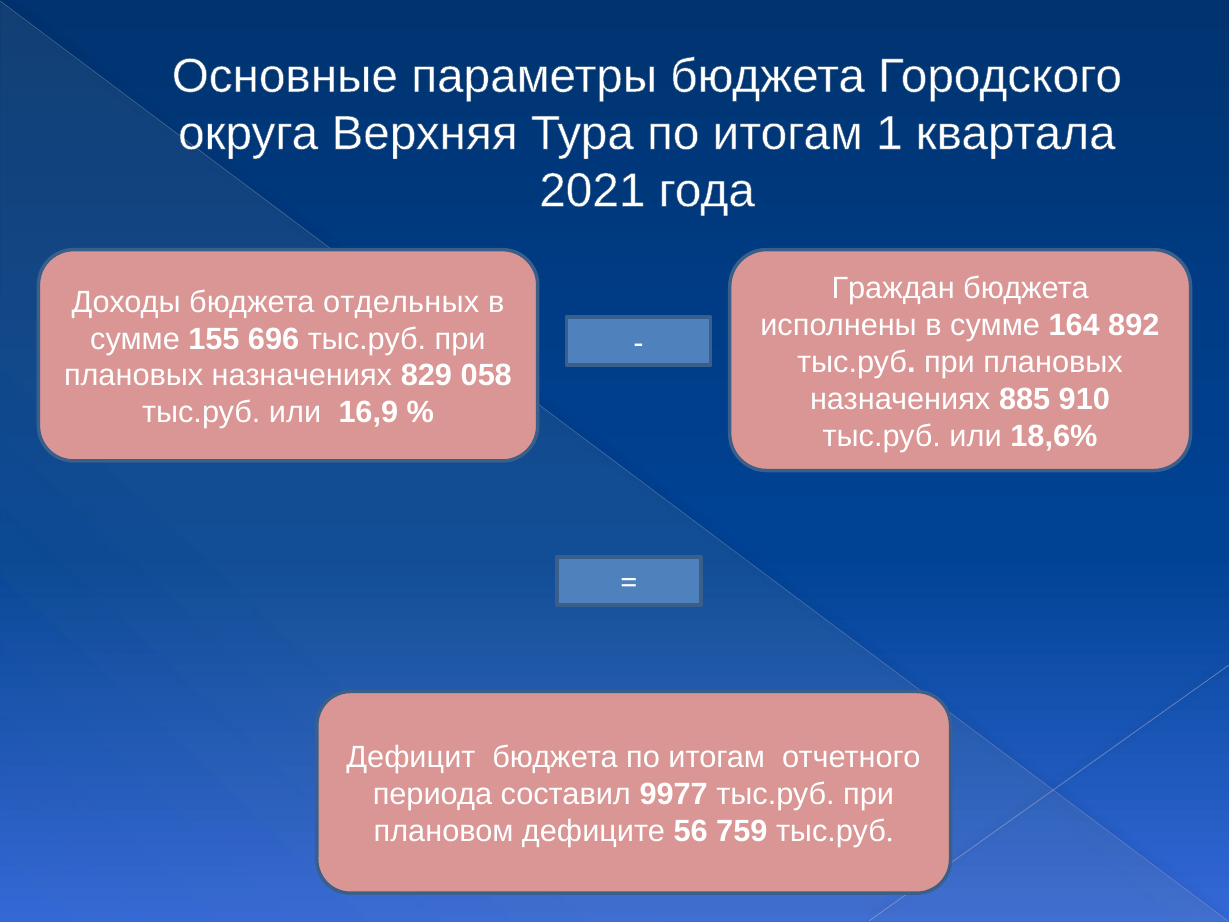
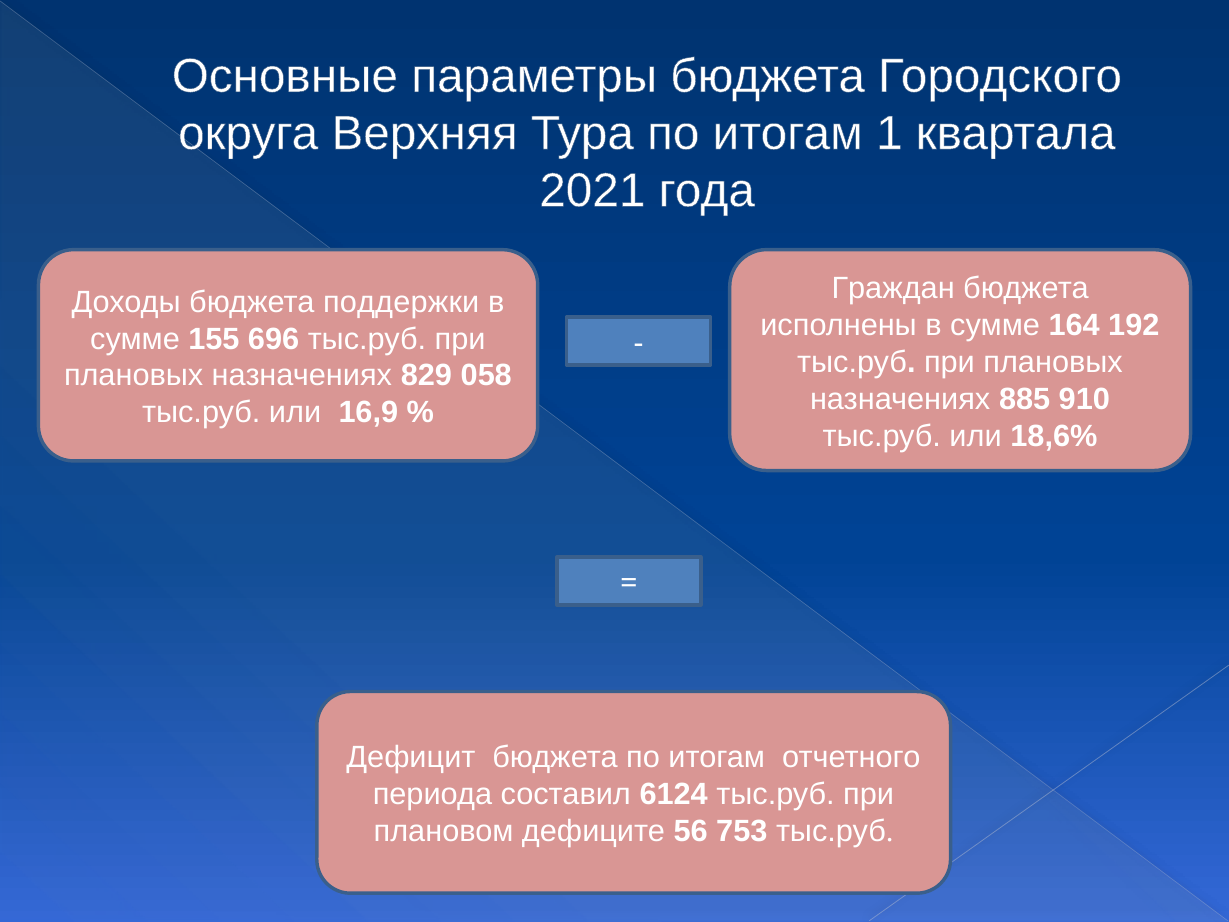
отдельных: отдельных -> поддержки
892: 892 -> 192
9977: 9977 -> 6124
759: 759 -> 753
